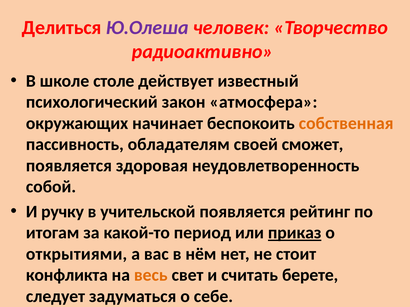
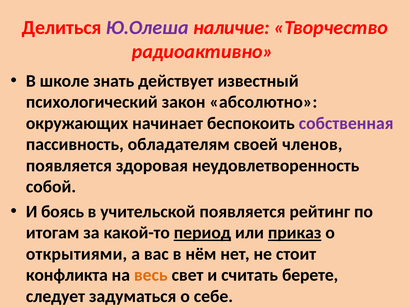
человек: человек -> наличие
столе: столе -> знать
атмосфера: атмосфера -> абсолютно
собственная colour: orange -> purple
сможет: сможет -> членов
ручку: ручку -> боясь
период underline: none -> present
